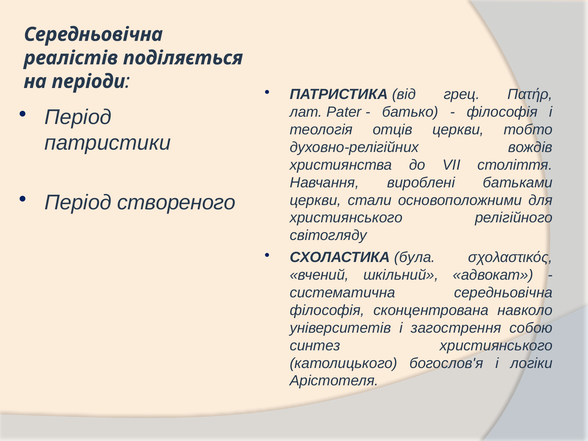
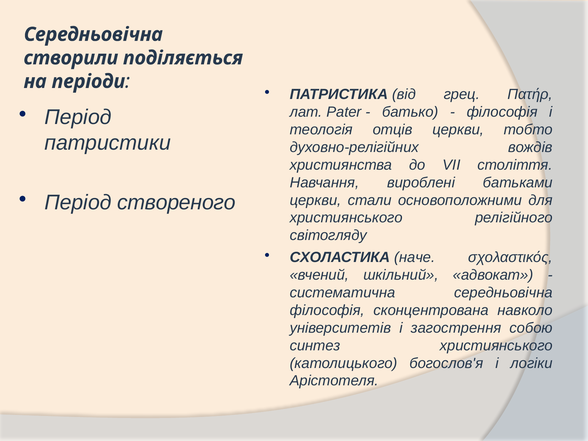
реалістів: реалістів -> створили
була: була -> наче
